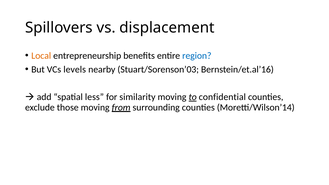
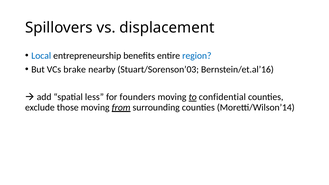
Local colour: orange -> blue
levels: levels -> brake
similarity: similarity -> founders
